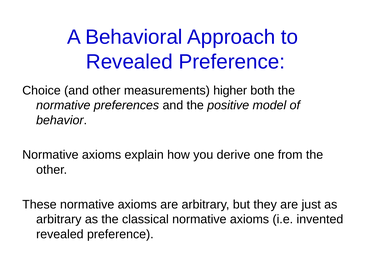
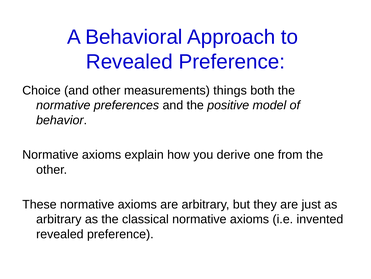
higher: higher -> things
